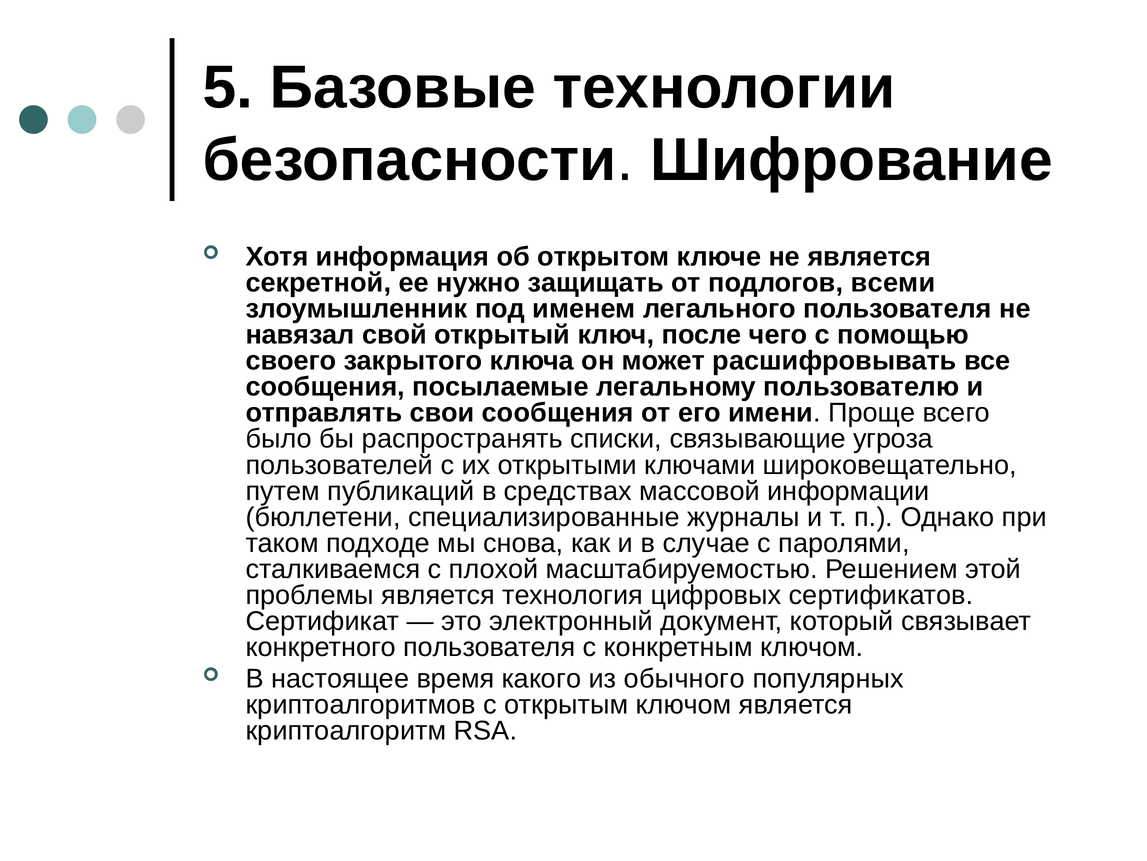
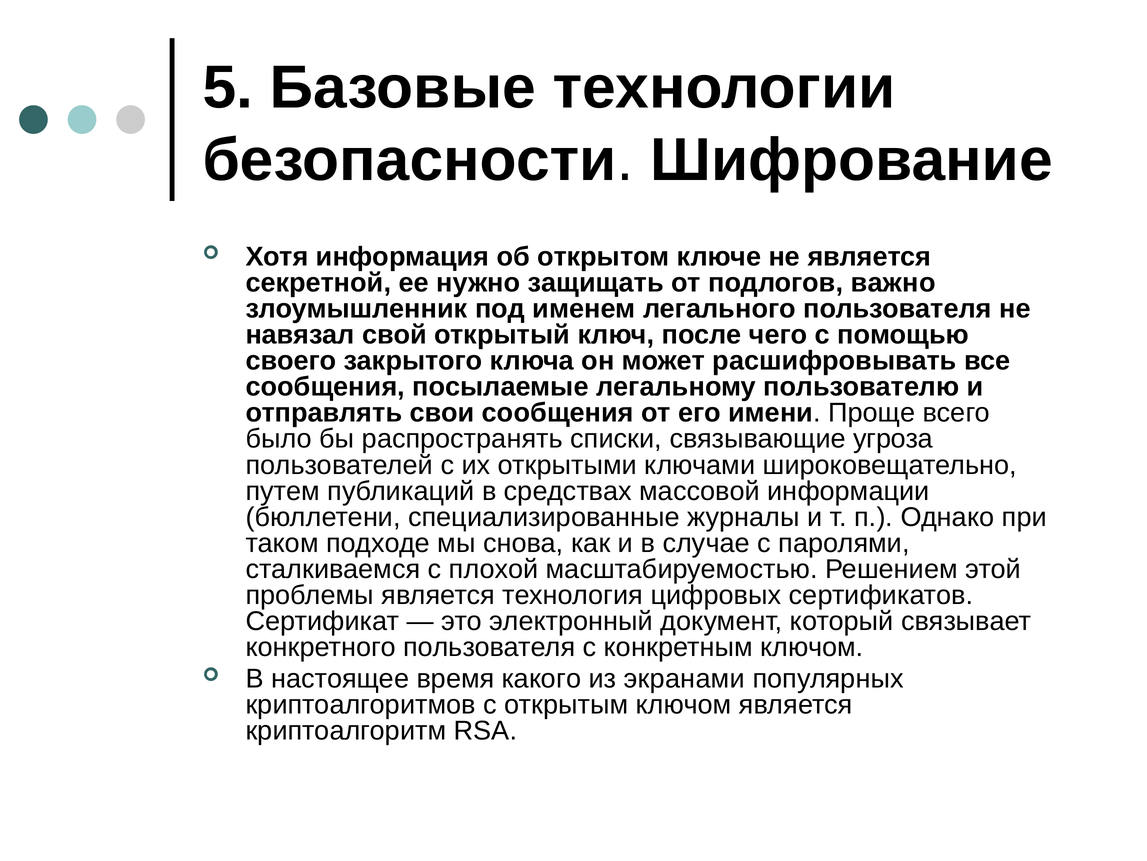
всеми: всеми -> важно
обычного: обычного -> экранами
